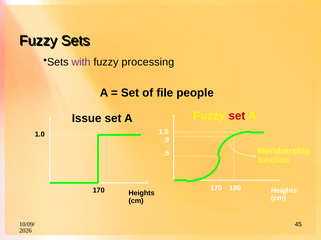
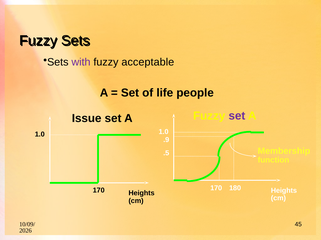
processing: processing -> acceptable
file: file -> life
set at (237, 116) colour: red -> purple
